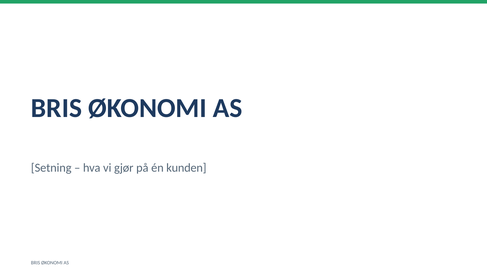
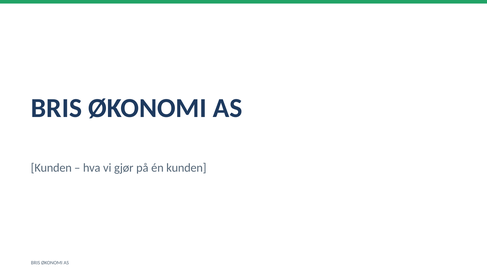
Setning at (51, 168): Setning -> Kunden
